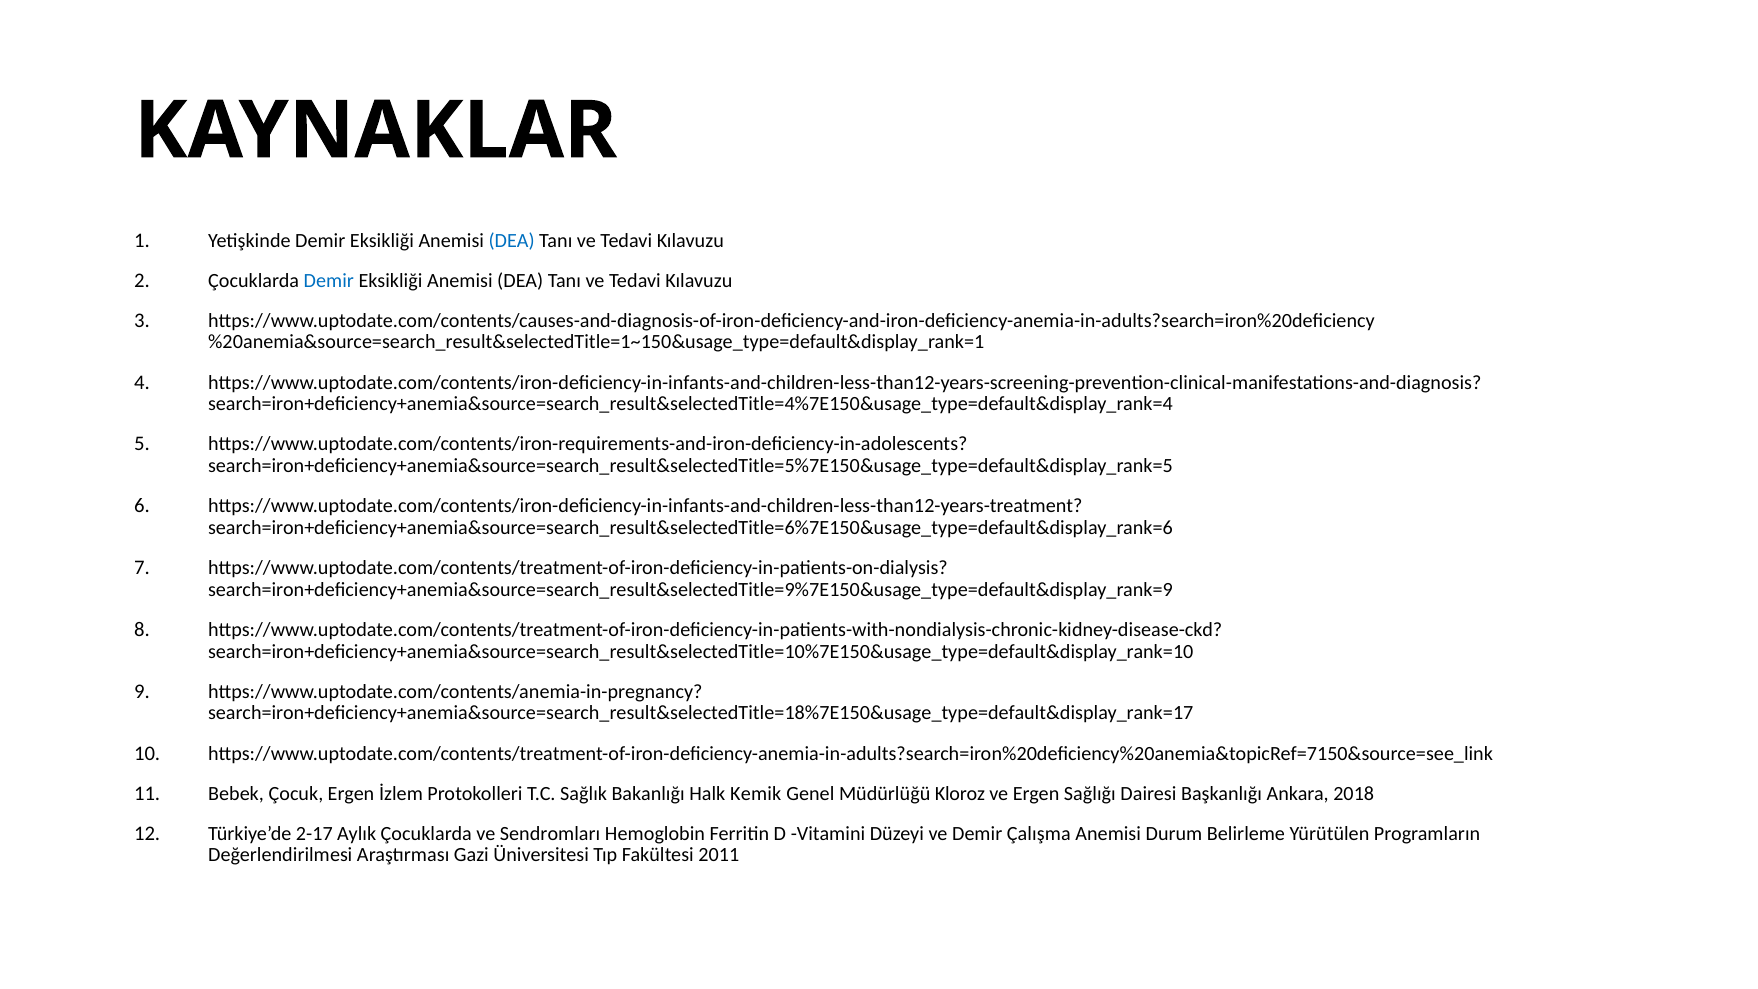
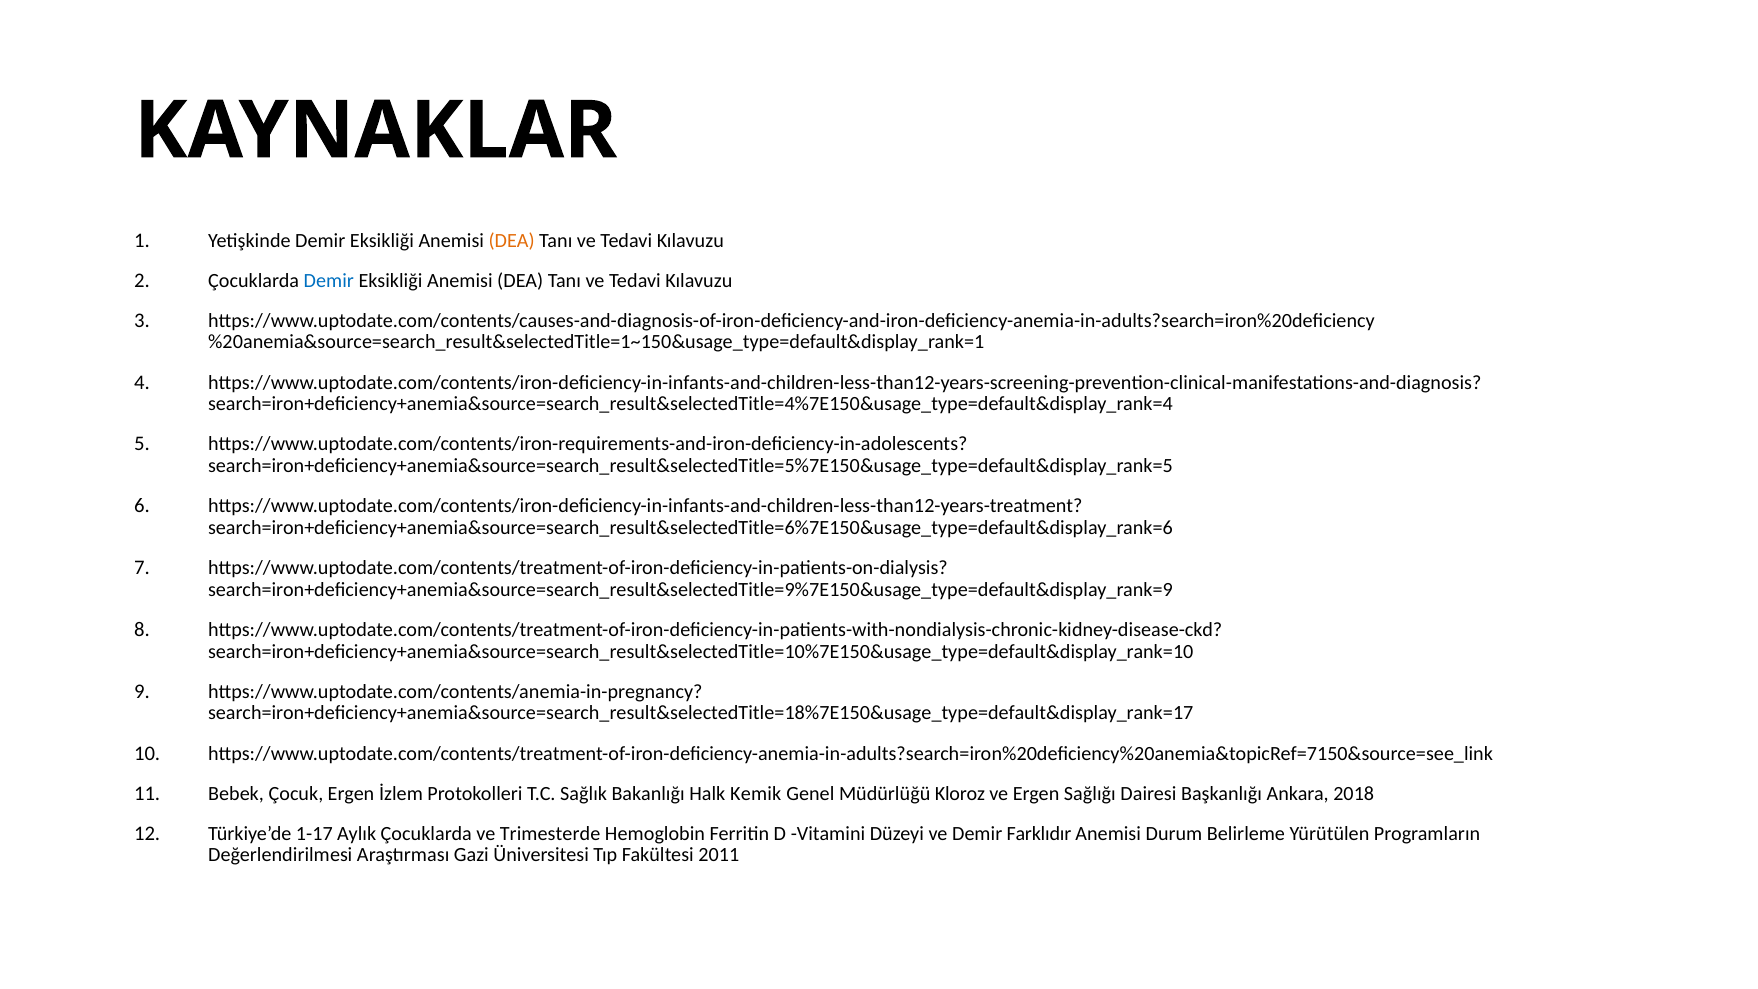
DEA at (512, 240) colour: blue -> orange
2-17: 2-17 -> 1-17
Sendromları: Sendromları -> Trimesterde
Çalışma: Çalışma -> Farklıdır
